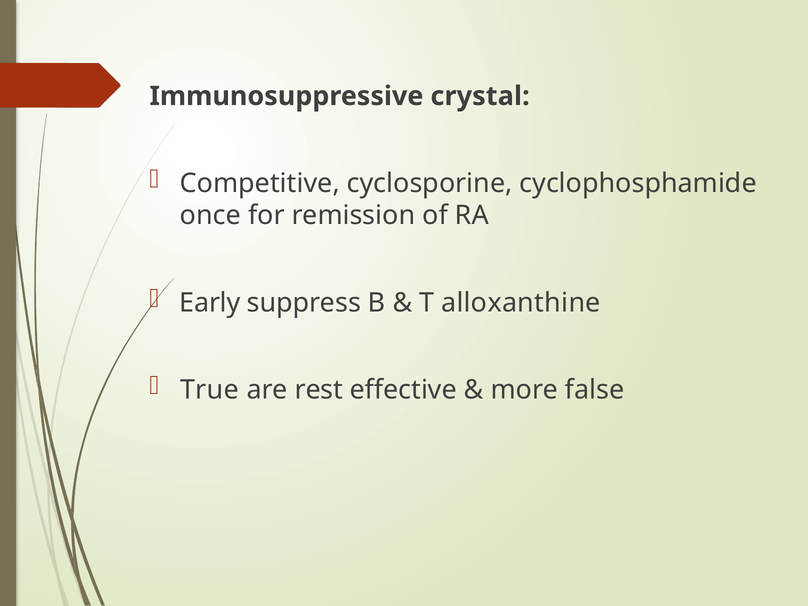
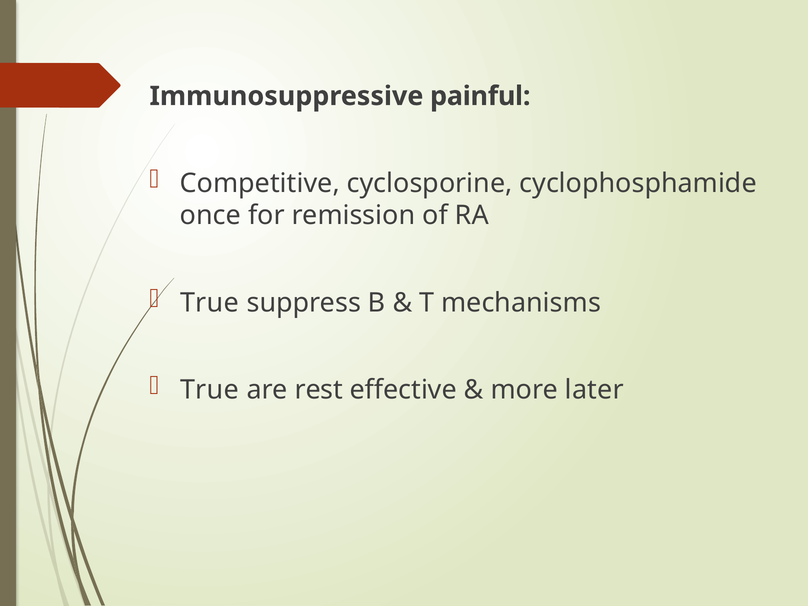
crystal: crystal -> painful
Early at (210, 303): Early -> True
alloxanthine: alloxanthine -> mechanisms
false: false -> later
